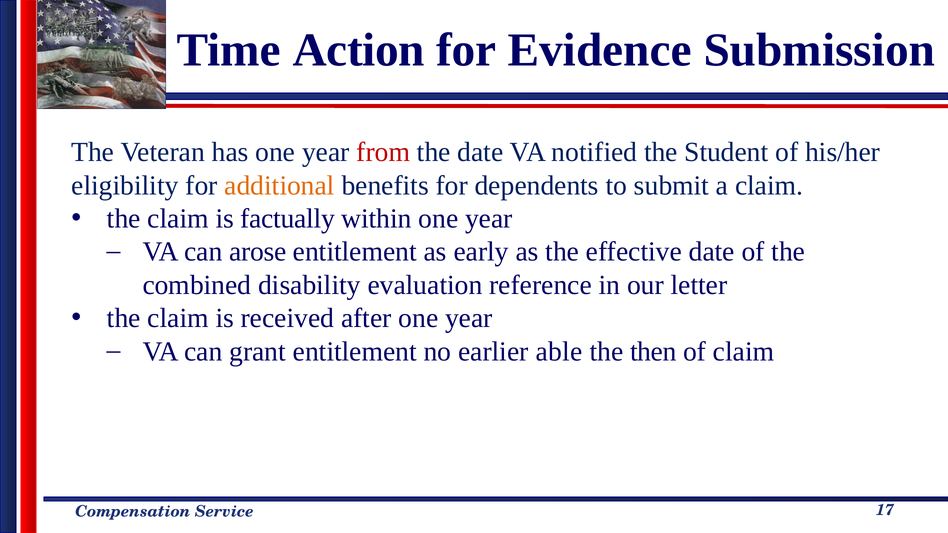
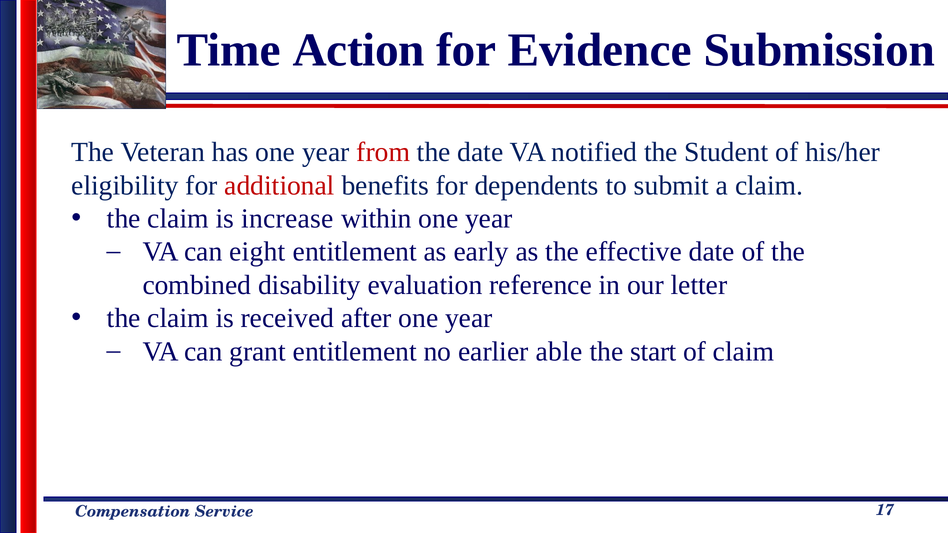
additional colour: orange -> red
factually: factually -> increase
arose: arose -> eight
then: then -> start
